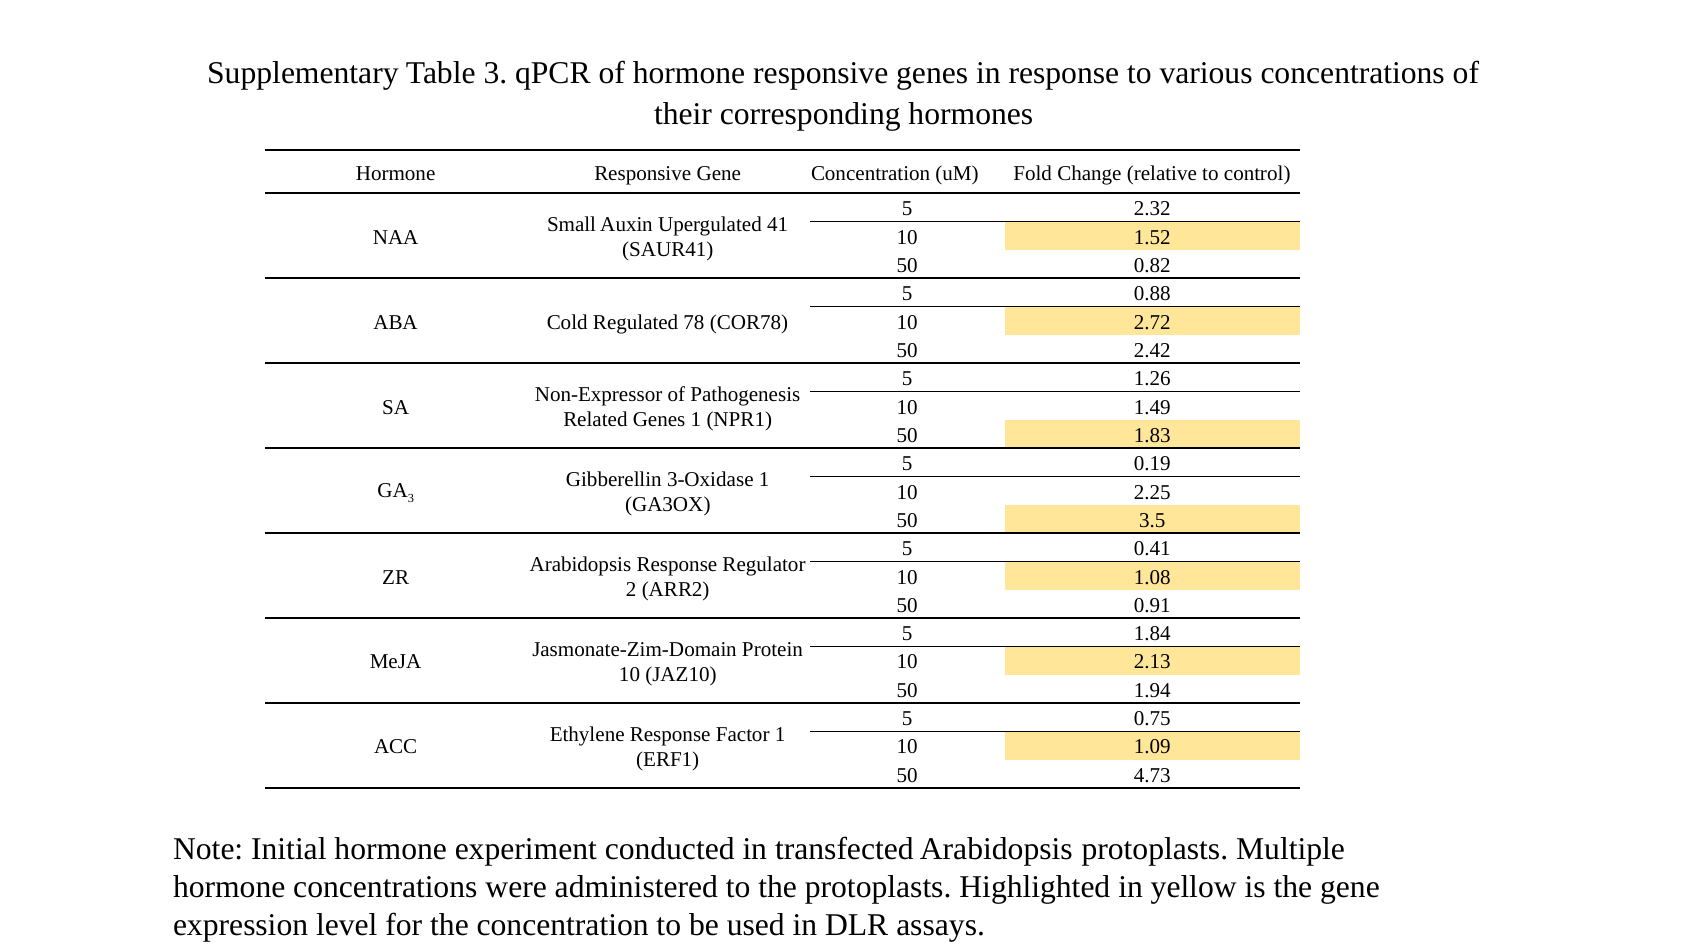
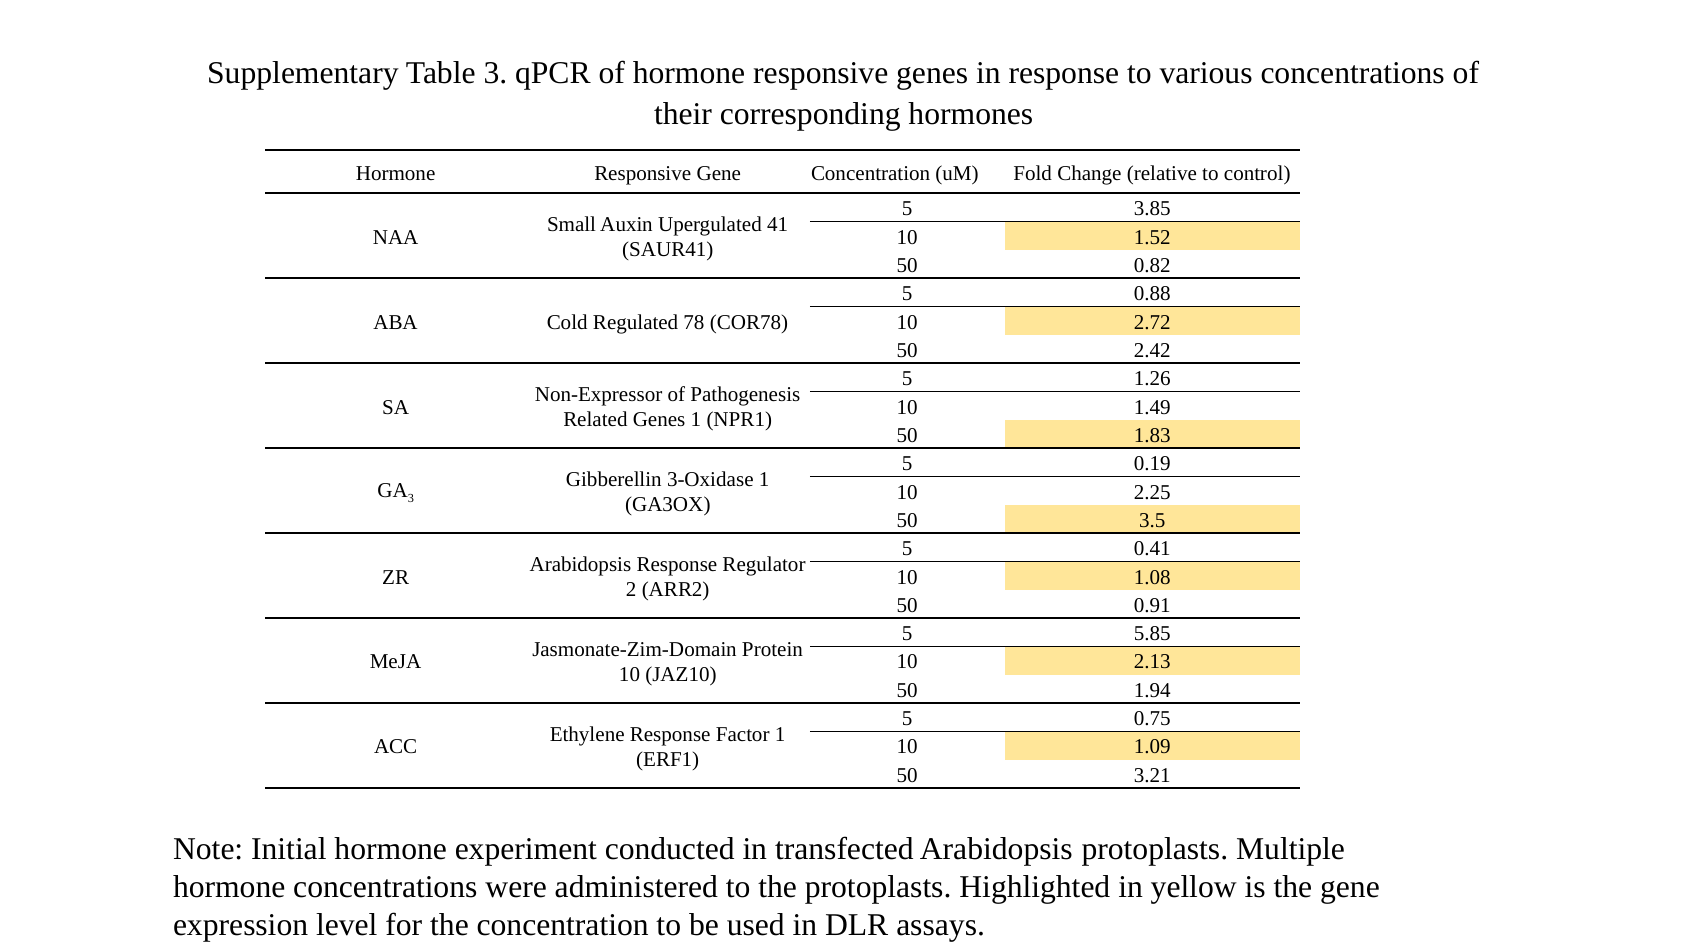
2.32: 2.32 -> 3.85
1.84: 1.84 -> 5.85
4.73: 4.73 -> 3.21
